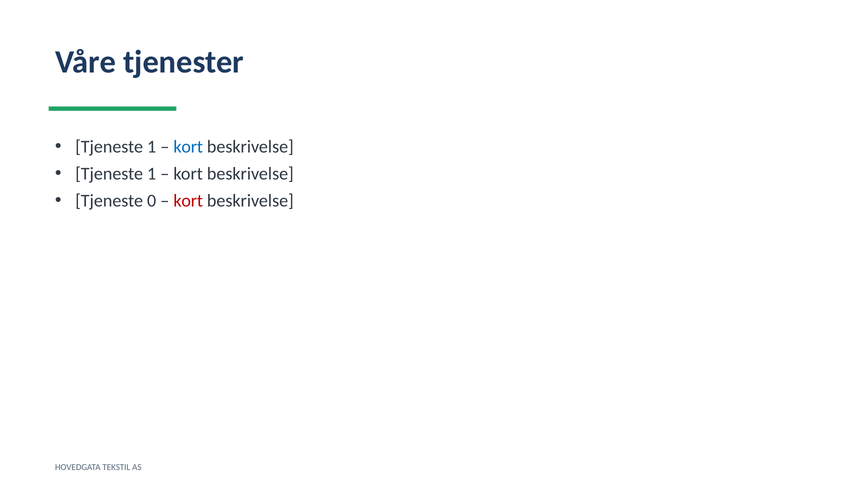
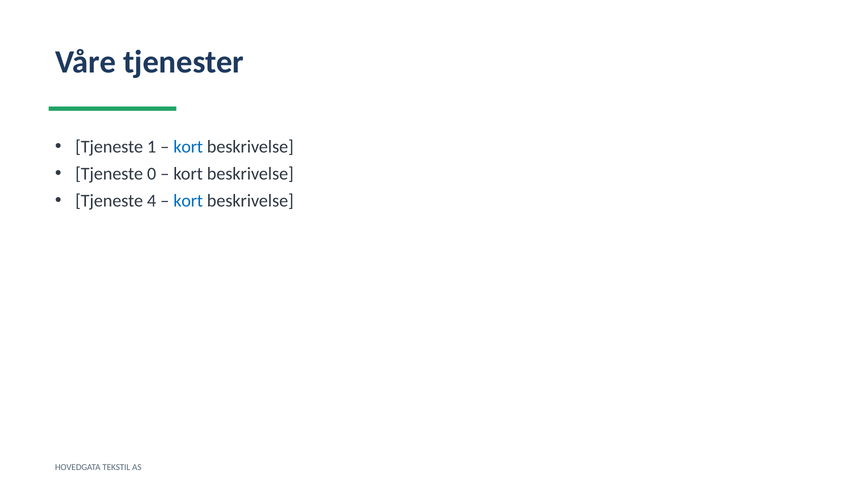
1 at (152, 174): 1 -> 0
0: 0 -> 4
kort at (188, 201) colour: red -> blue
